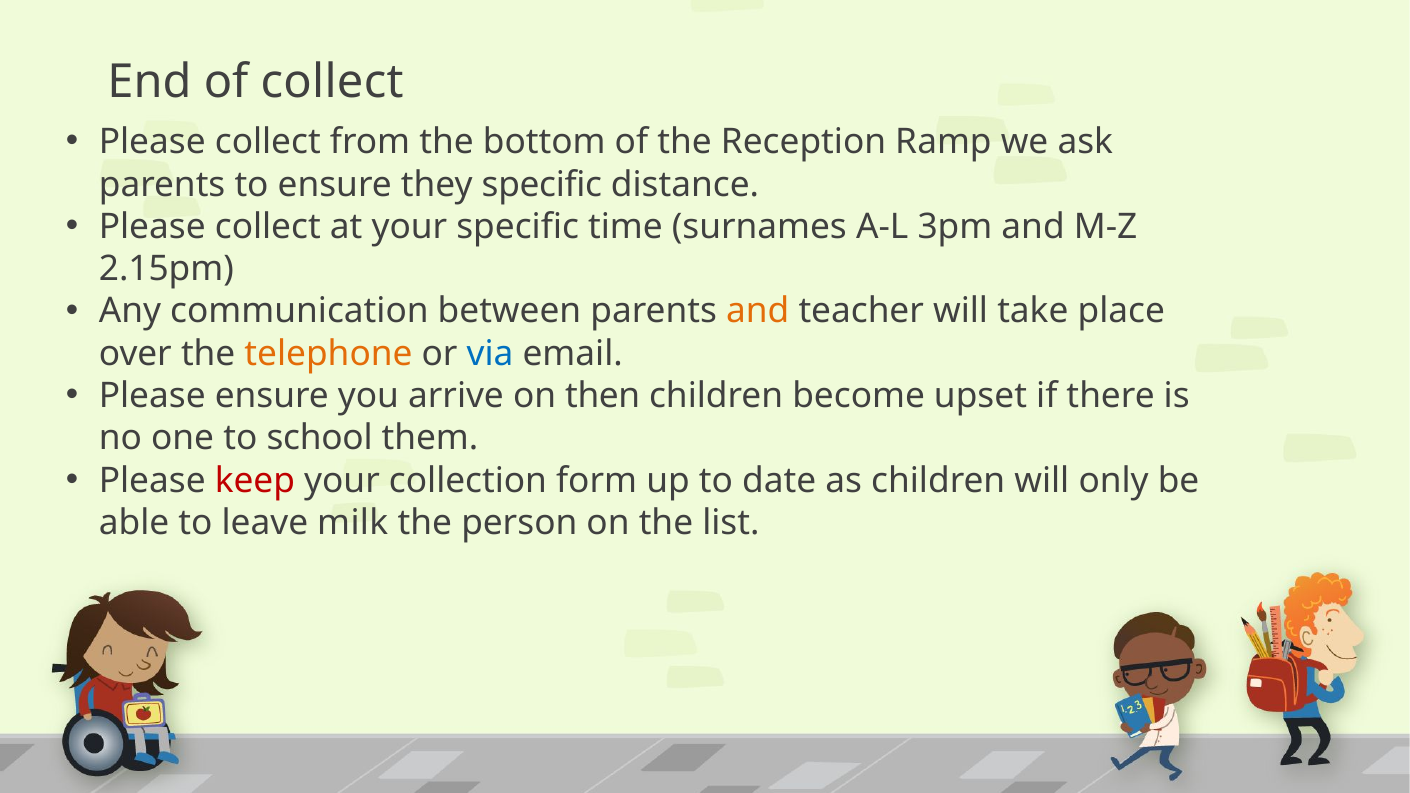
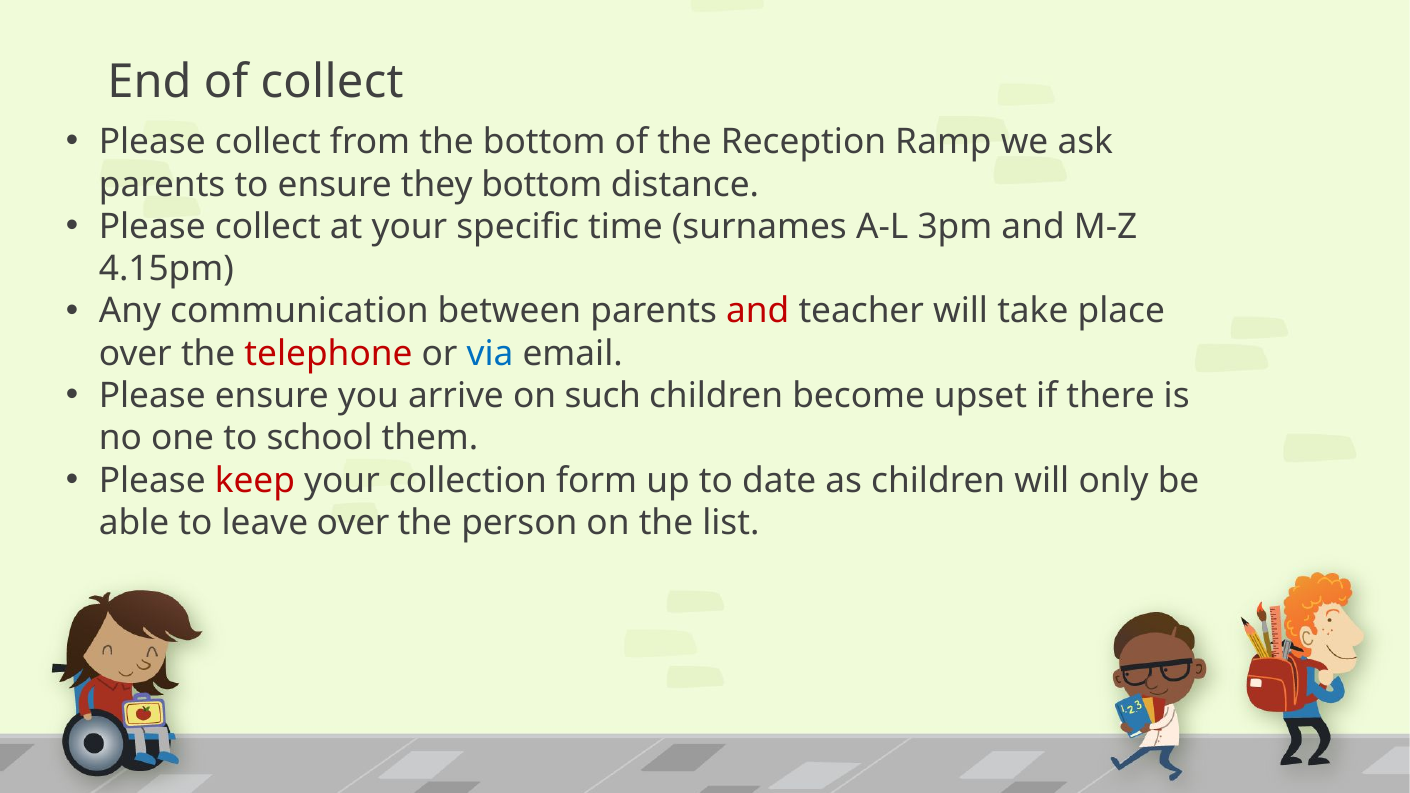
they specific: specific -> bottom
2.15pm: 2.15pm -> 4.15pm
and at (758, 311) colour: orange -> red
telephone colour: orange -> red
then: then -> such
leave milk: milk -> over
